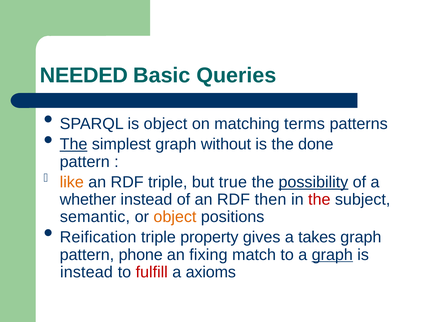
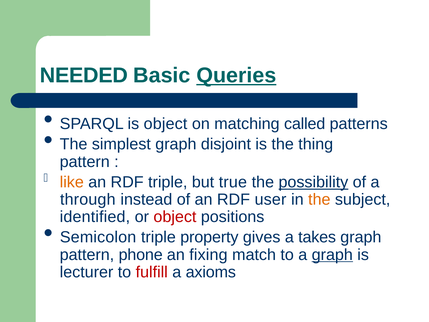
Queries underline: none -> present
terms: terms -> called
The at (74, 144) underline: present -> none
without: without -> disjoint
done: done -> thing
whether: whether -> through
then: then -> user
the at (319, 199) colour: red -> orange
semantic: semantic -> identified
object at (175, 217) colour: orange -> red
Reification: Reification -> Semicolon
instead at (86, 272): instead -> lecturer
